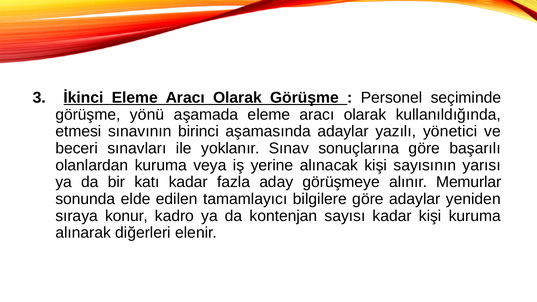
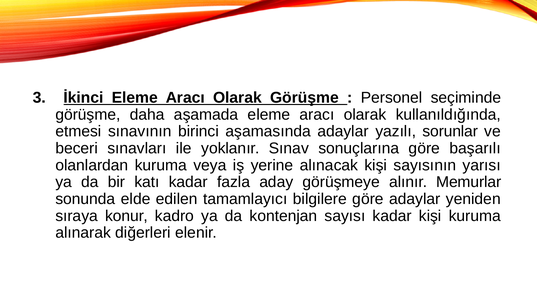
yönü: yönü -> daha
yönetici: yönetici -> sorunlar
